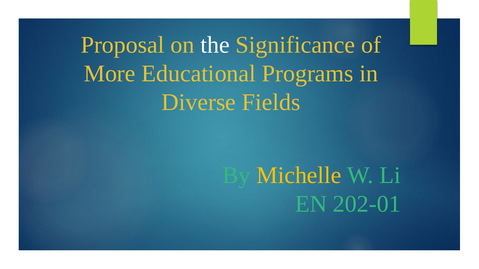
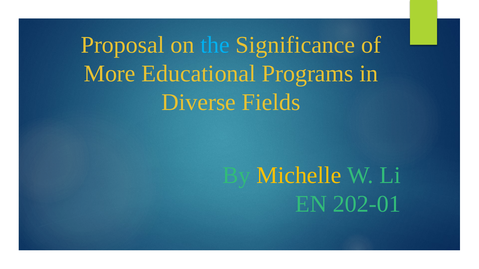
the colour: white -> light blue
